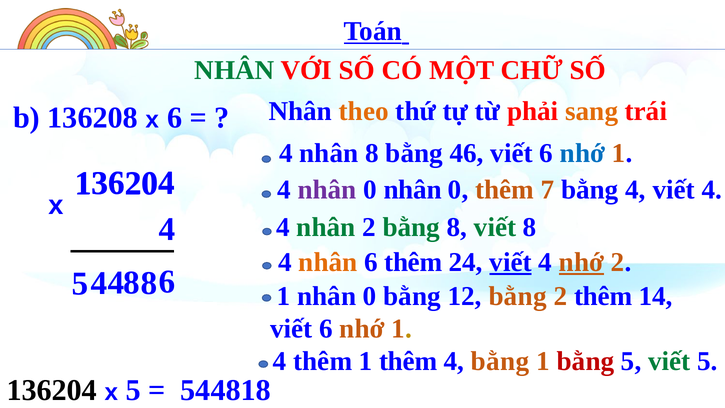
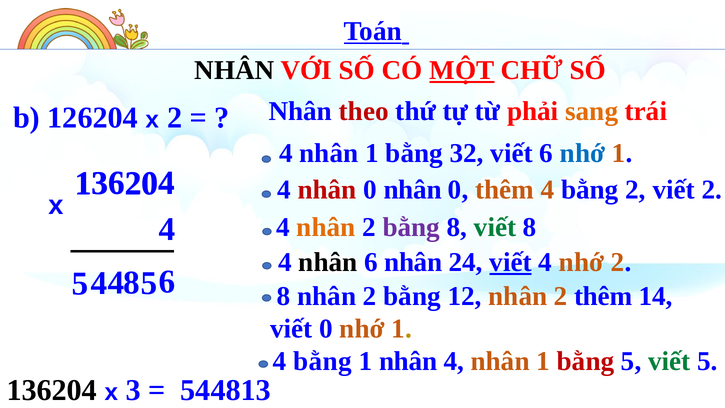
NHÂN at (234, 70) colour: green -> black
MỘT underline: none -> present
theo colour: orange -> red
136208: 136208 -> 126204
x 6: 6 -> 2
8 at (372, 153): 8 -> 1
46: 46 -> 32
nhân at (327, 189) colour: purple -> red
thêm 7: 7 -> 4
bằng 4: 4 -> 2
4 at (712, 189): 4 -> 2
nhân at (326, 227) colour: green -> orange
bằng at (411, 227) colour: green -> purple
nhân at (328, 262) colour: orange -> black
6 thêm: thêm -> nhân
nhớ at (582, 262) underline: present -> none
4 8: 8 -> 5
1 at (284, 296): 1 -> 8
0 at (370, 296): 0 -> 2
12 bằng: bằng -> nhân
6 at (326, 329): 6 -> 0
thêm at (323, 361): thêm -> bằng
1 thêm: thêm -> nhân
bằng at (500, 361): bằng -> nhân
x 5: 5 -> 3
544818: 544818 -> 544813
